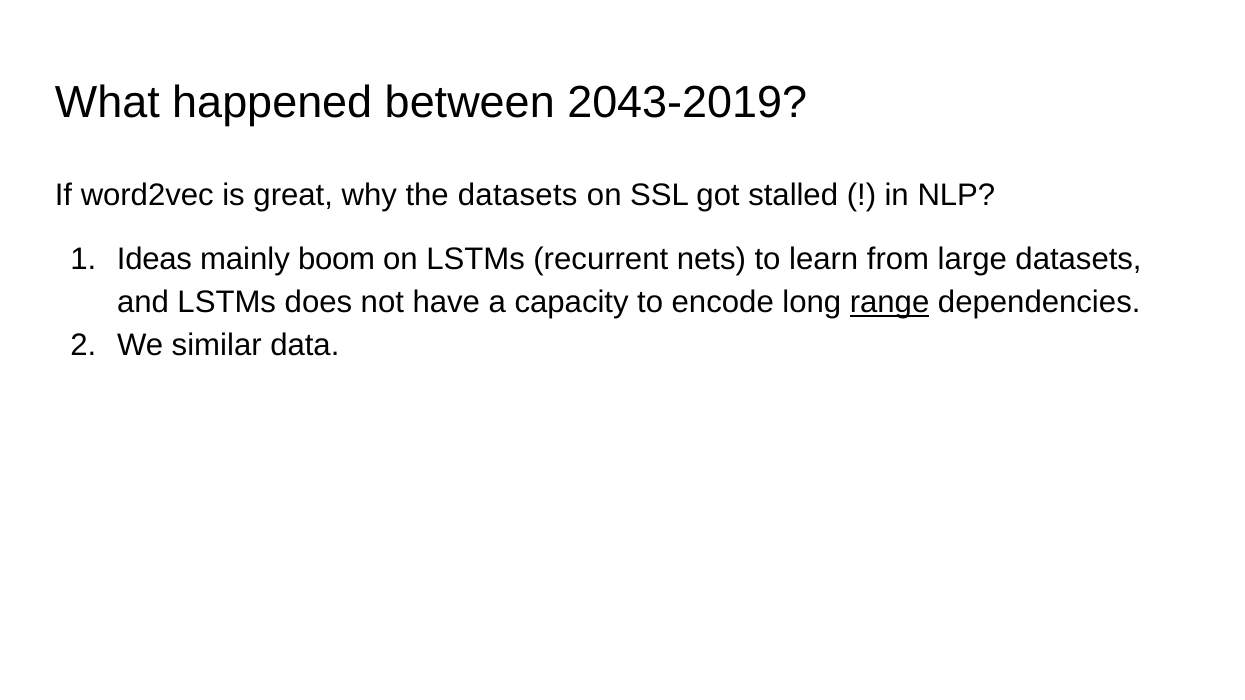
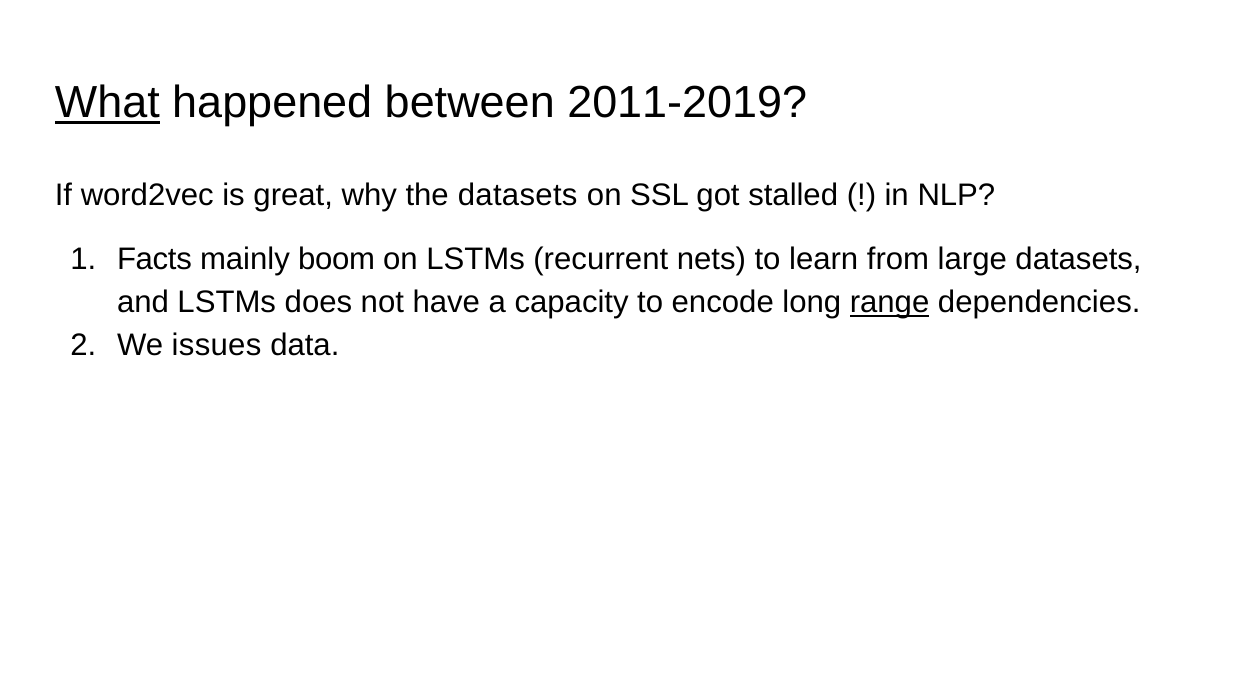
What underline: none -> present
2043-2019: 2043-2019 -> 2011-2019
Ideas: Ideas -> Facts
similar: similar -> issues
